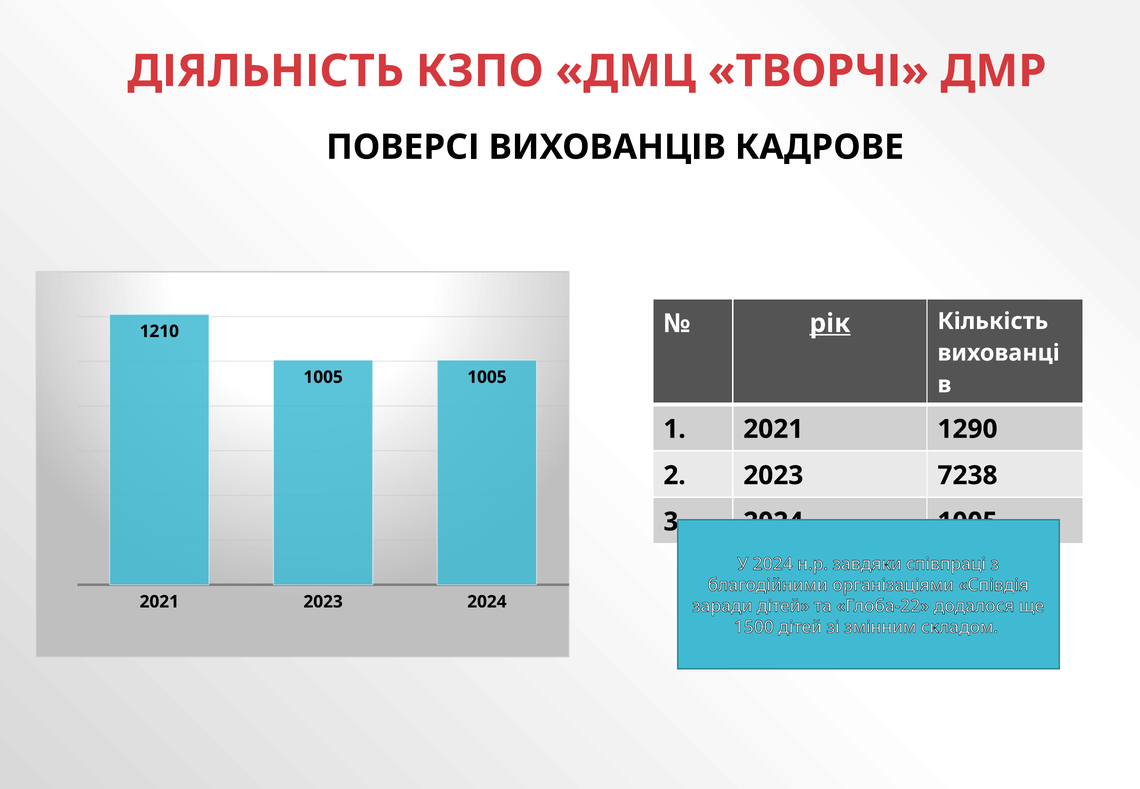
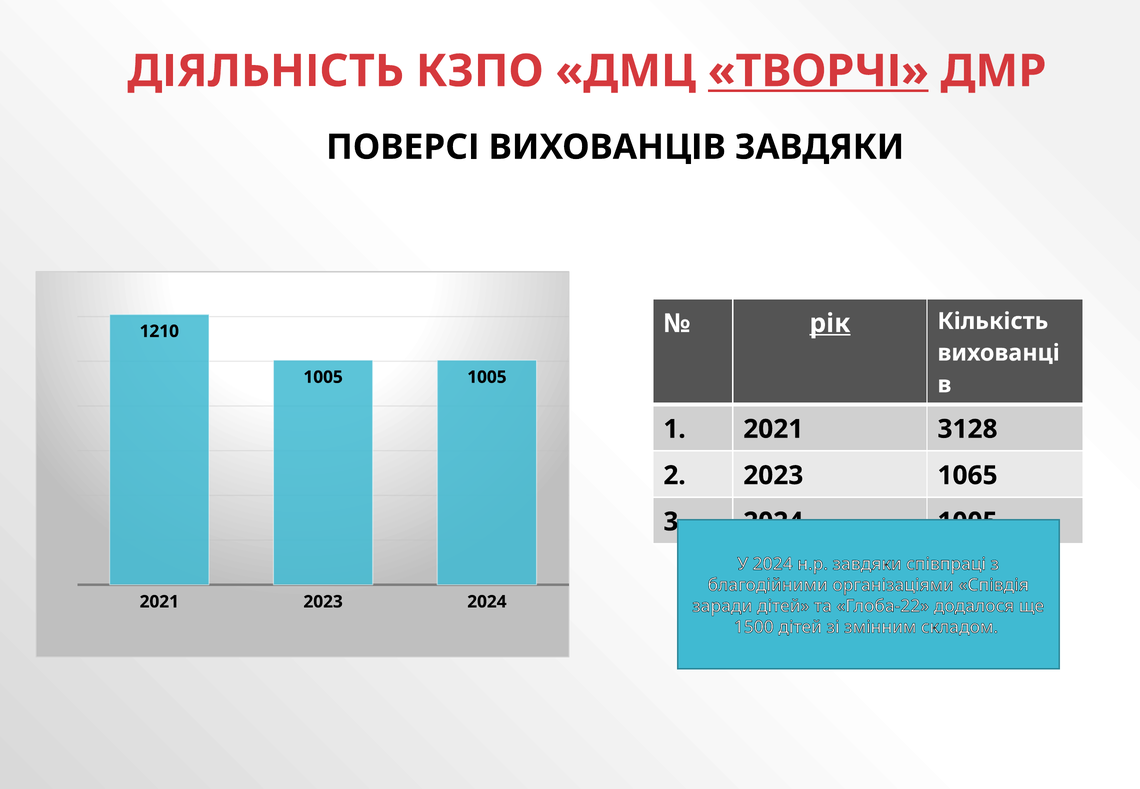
ТВОРЧІ underline: none -> present
ВИХОВАНЦІВ КАДРОВЕ: КАДРОВЕ -> ЗАВДЯКИ
1290: 1290 -> 3128
7238: 7238 -> 1065
